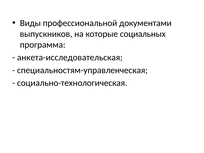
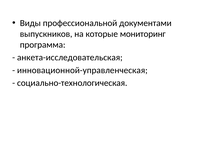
социальных: социальных -> мониторинг
специальностям-управленческая: специальностям-управленческая -> инновационной-управленческая
